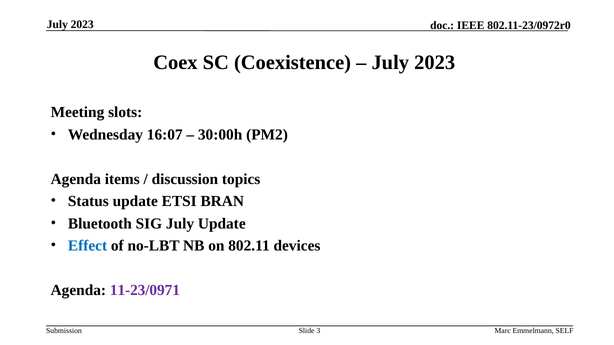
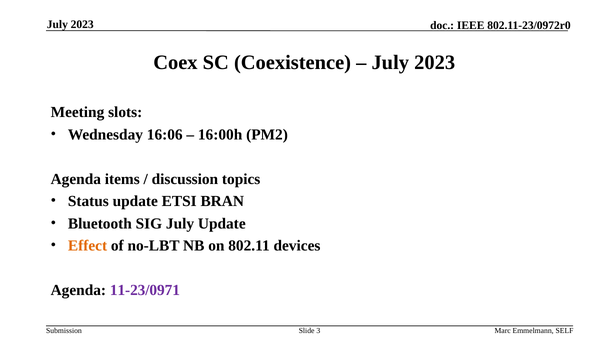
16:07: 16:07 -> 16:06
30:00h: 30:00h -> 16:00h
Effect colour: blue -> orange
